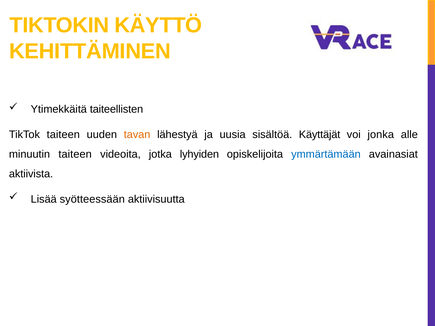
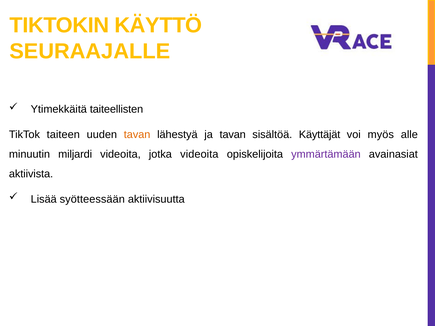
KEHITTÄMINEN: KEHITTÄMINEN -> SEURAAJALLE
ja uusia: uusia -> tavan
jonka: jonka -> myös
minuutin taiteen: taiteen -> miljardi
jotka lyhyiden: lyhyiden -> videoita
ymmärtämään colour: blue -> purple
